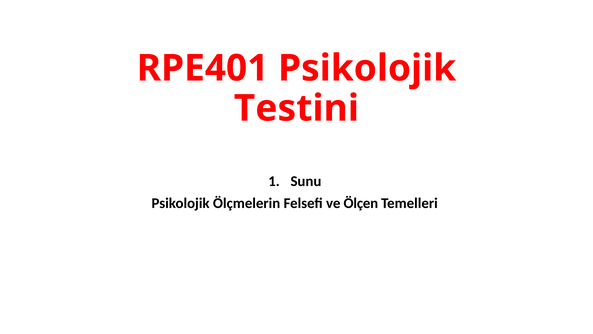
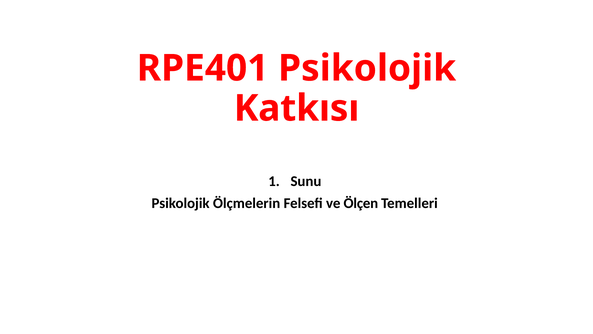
Testini: Testini -> Katkısı
